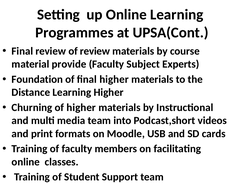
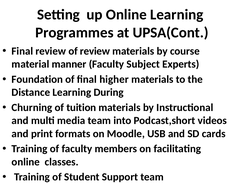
provide: provide -> manner
Learning Higher: Higher -> During
of higher: higher -> tuition
